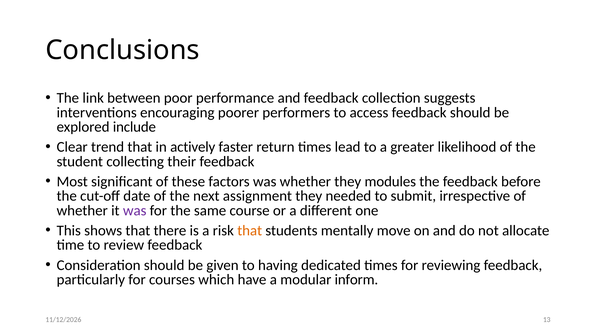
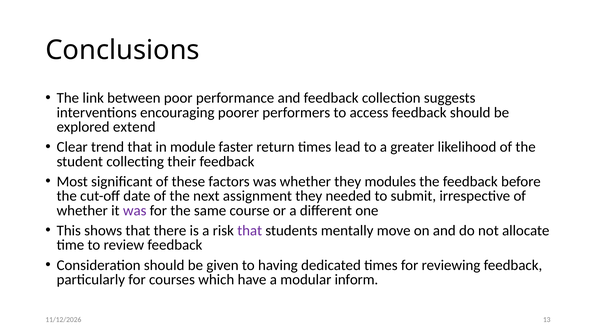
include: include -> extend
actively: actively -> module
that at (250, 231) colour: orange -> purple
